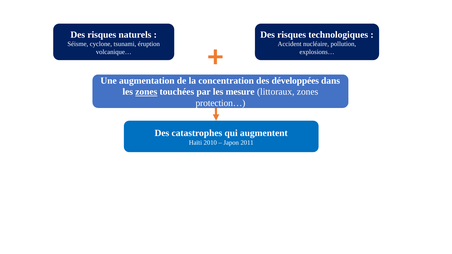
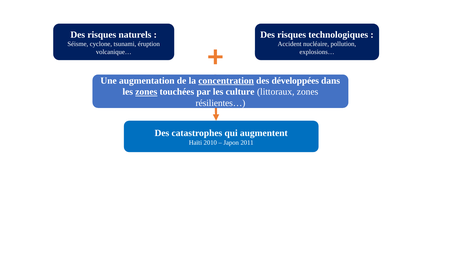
concentration underline: none -> present
mesure: mesure -> culture
protection…: protection… -> résilientes…
